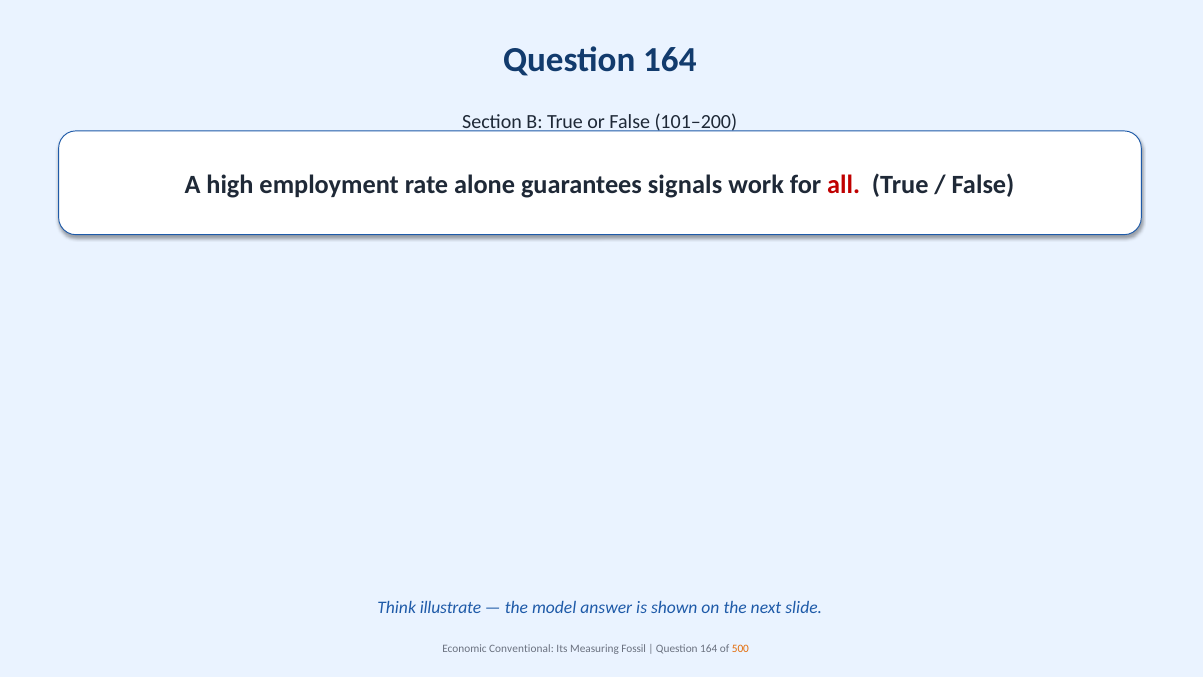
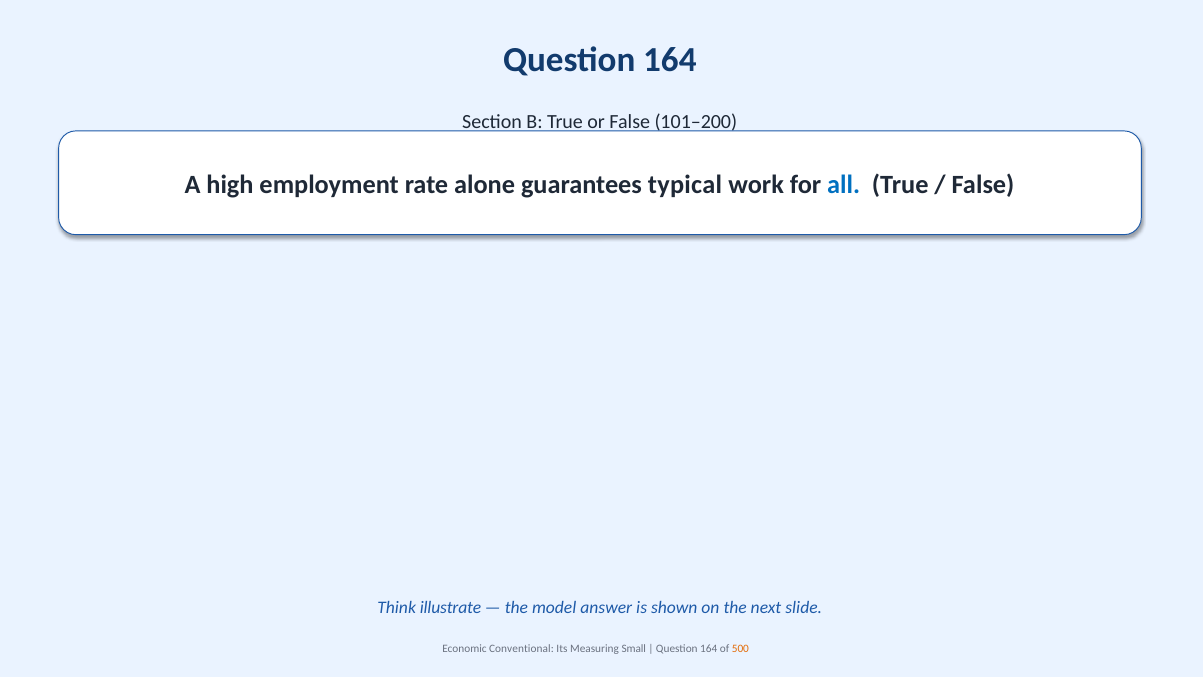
signals: signals -> typical
all colour: red -> blue
Fossil: Fossil -> Small
